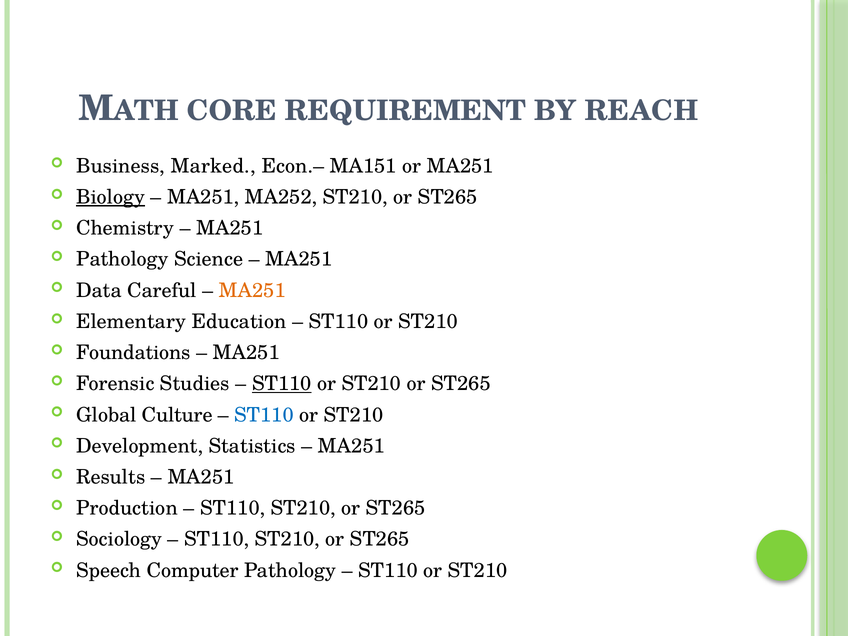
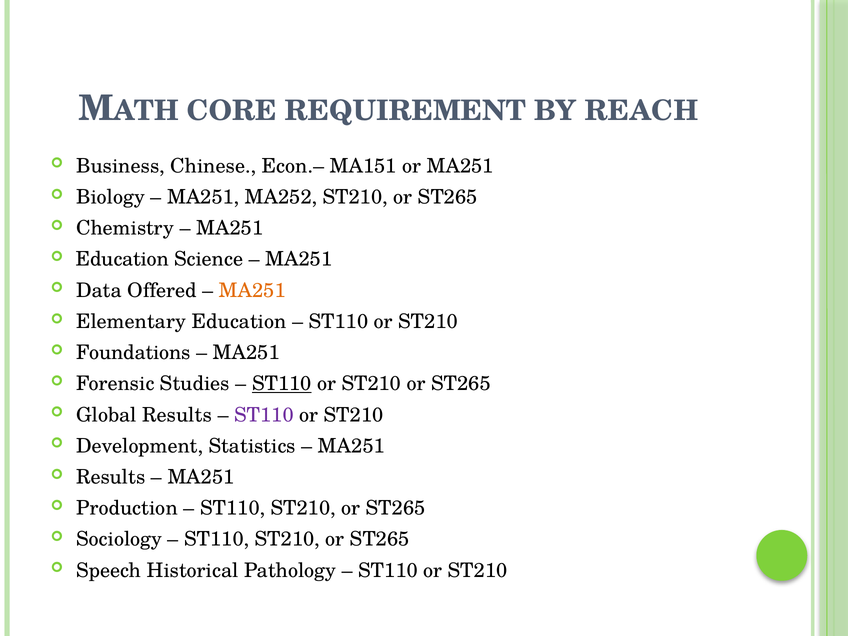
Marked: Marked -> Chinese
Biology underline: present -> none
Pathology at (122, 259): Pathology -> Education
Careful: Careful -> Offered
Global Culture: Culture -> Results
ST110 at (264, 415) colour: blue -> purple
Computer: Computer -> Historical
